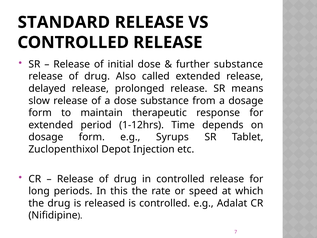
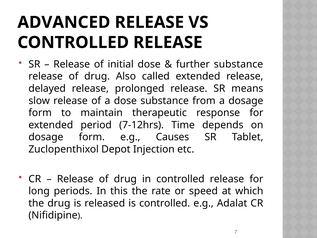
STANDARD: STANDARD -> ADVANCED
1-12hrs: 1-12hrs -> 7-12hrs
Syrups: Syrups -> Causes
